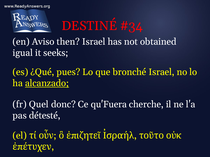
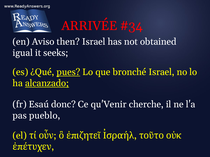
DESTINÉ: DESTINÉ -> ARRIVÉE
pues underline: none -> present
Quel: Quel -> Esaú
qu'Fuera: qu'Fuera -> qu'Venir
détesté: détesté -> pueblo
